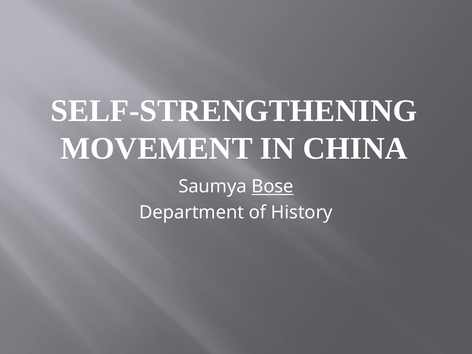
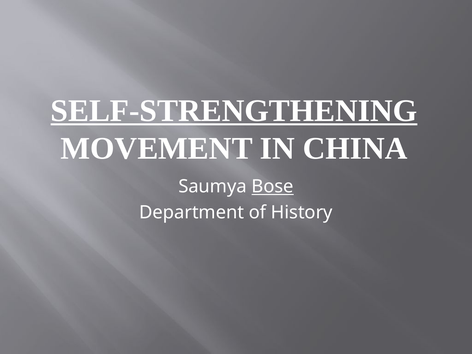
SELF-STRENGTHENING underline: none -> present
